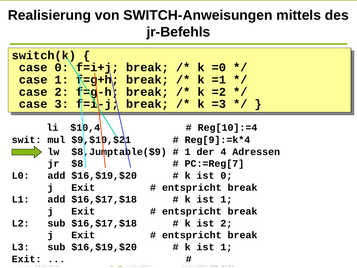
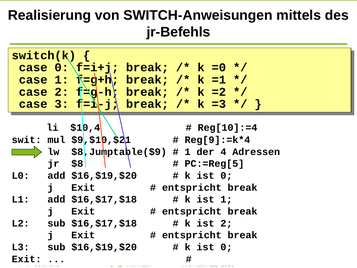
PC:=Reg[7: PC:=Reg[7 -> PC:=Reg[5
1 at (226, 247): 1 -> 0
